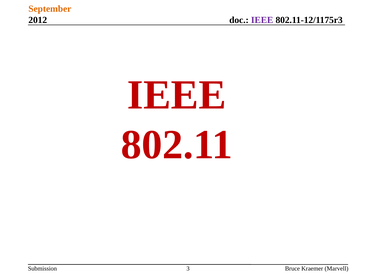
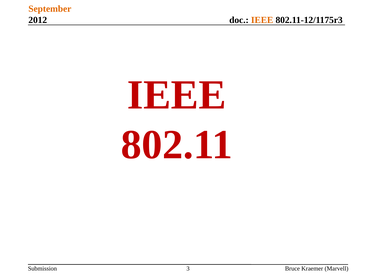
IEEE at (262, 20) colour: purple -> orange
